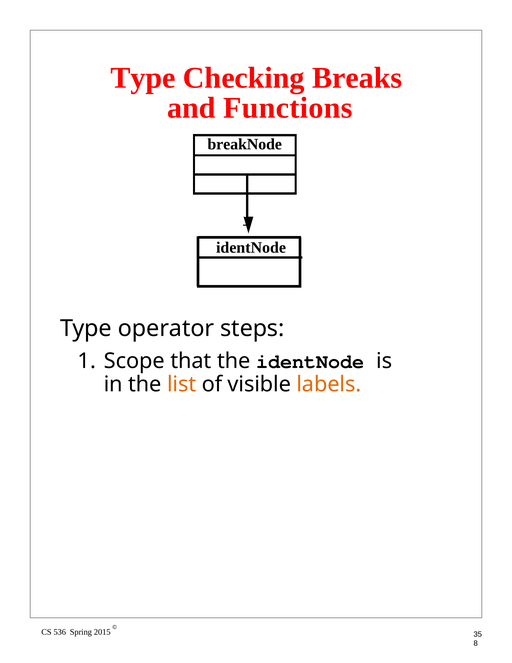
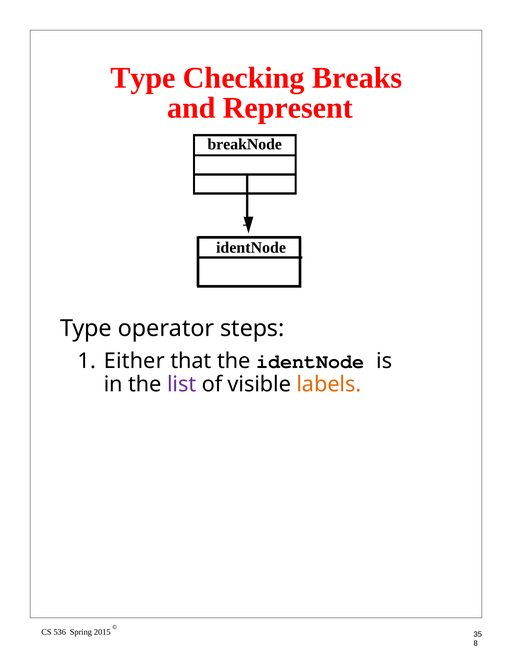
Functions: Functions -> Represent
Scope: Scope -> Either
list colour: orange -> purple
